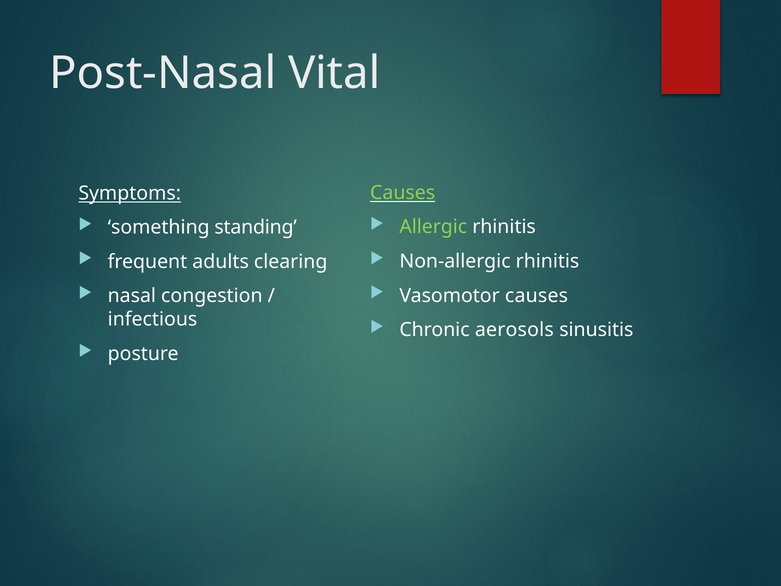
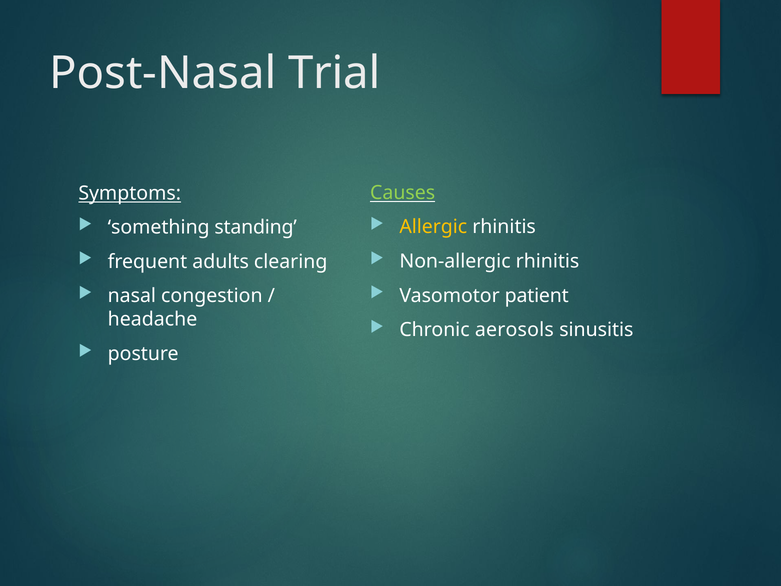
Vital: Vital -> Trial
Allergic colour: light green -> yellow
Vasomotor causes: causes -> patient
infectious: infectious -> headache
